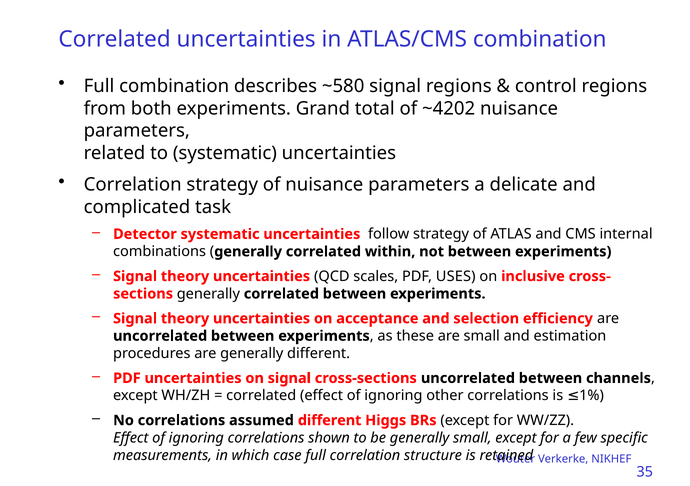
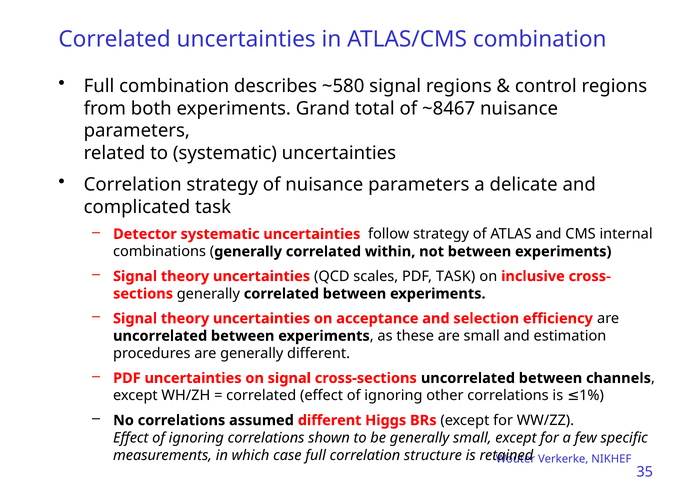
~4202: ~4202 -> ~8467
PDF USES: USES -> TASK
